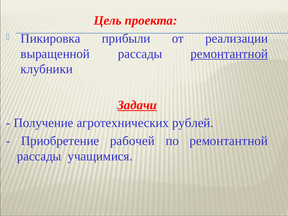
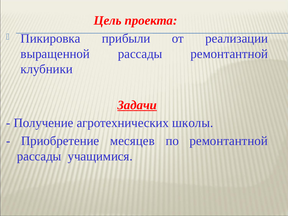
ремонтантной at (229, 54) underline: present -> none
рублей: рублей -> школы
рабочей: рабочей -> месяцев
